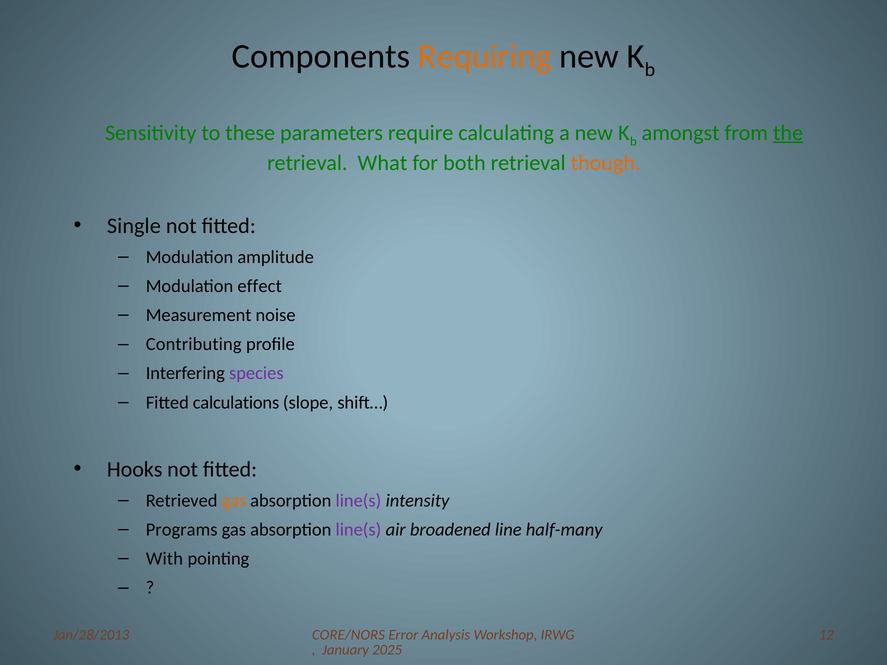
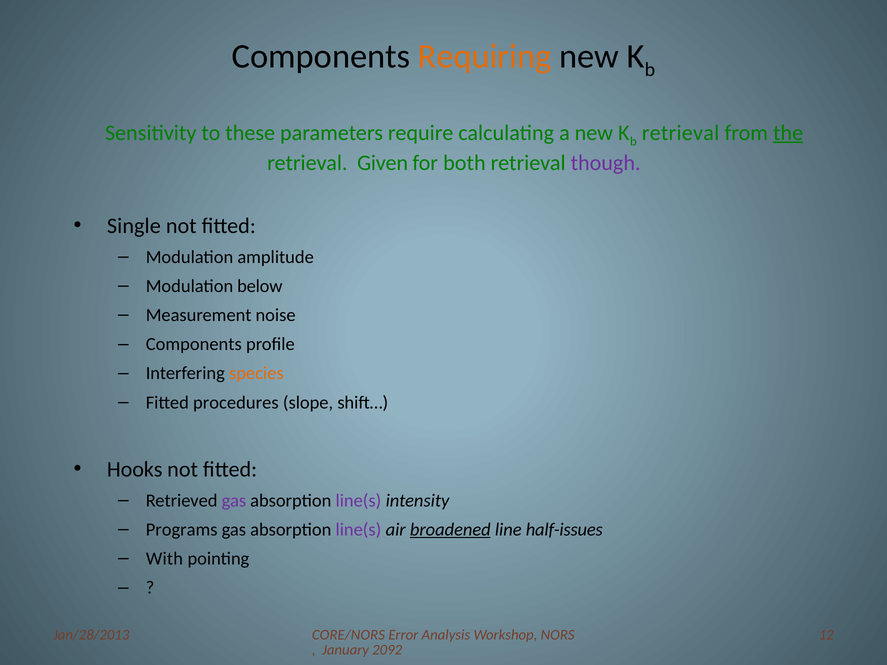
amongst at (681, 133): amongst -> retrieval
What: What -> Given
though colour: orange -> purple
effect: effect -> below
Contributing at (194, 344): Contributing -> Components
species colour: purple -> orange
calculations: calculations -> procedures
gas at (234, 501) colour: orange -> purple
broadened underline: none -> present
half-many: half-many -> half-issues
IRWG: IRWG -> NORS
2025: 2025 -> 2092
